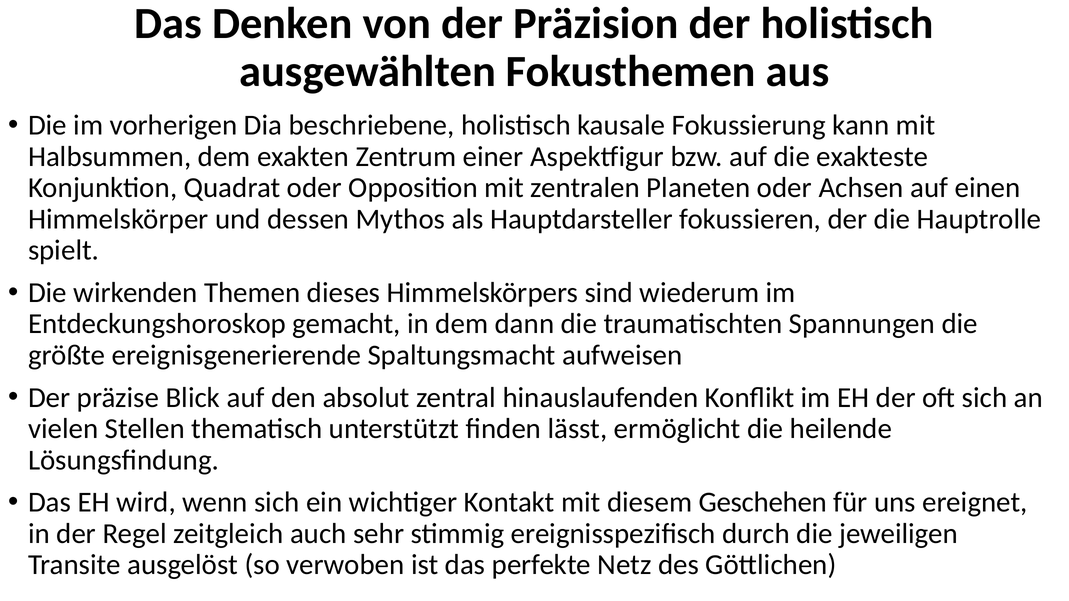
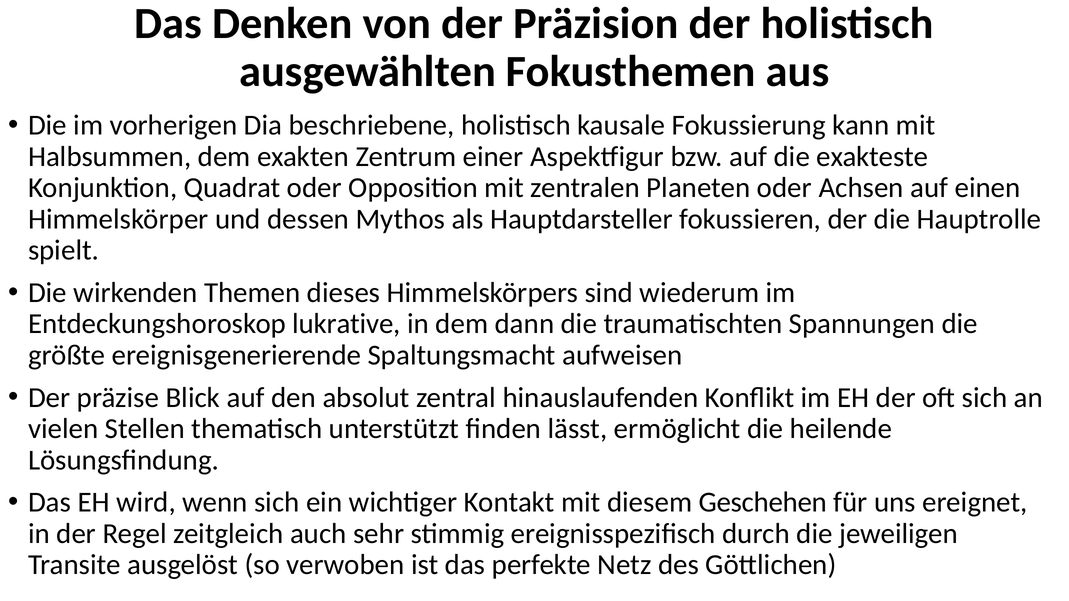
gemacht: gemacht -> lukrative
